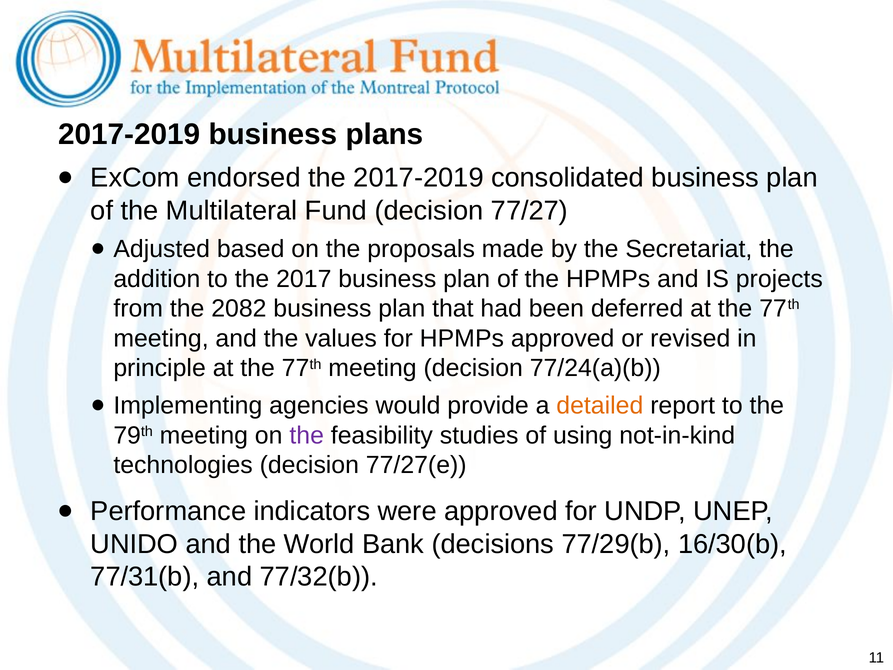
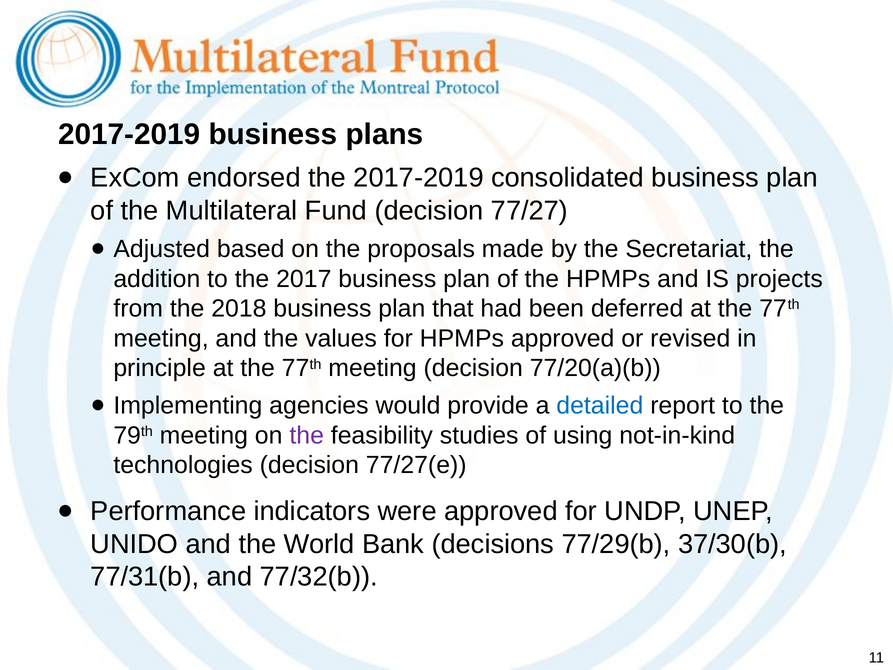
2082: 2082 -> 2018
77/24(a)(b: 77/24(a)(b -> 77/20(a)(b
detailed colour: orange -> blue
16/30(b: 16/30(b -> 37/30(b
